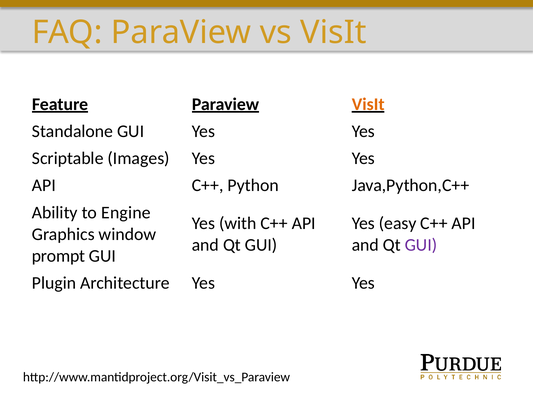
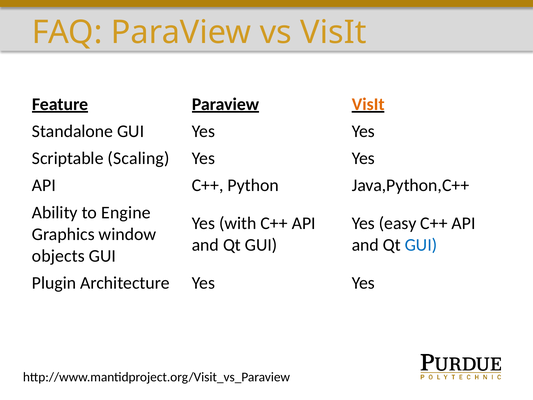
Images: Images -> Scaling
GUI at (421, 245) colour: purple -> blue
prompt: prompt -> objects
